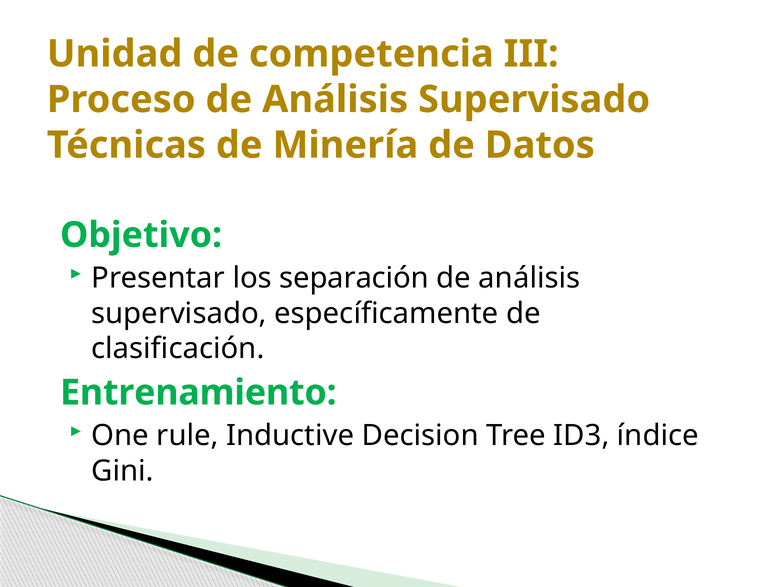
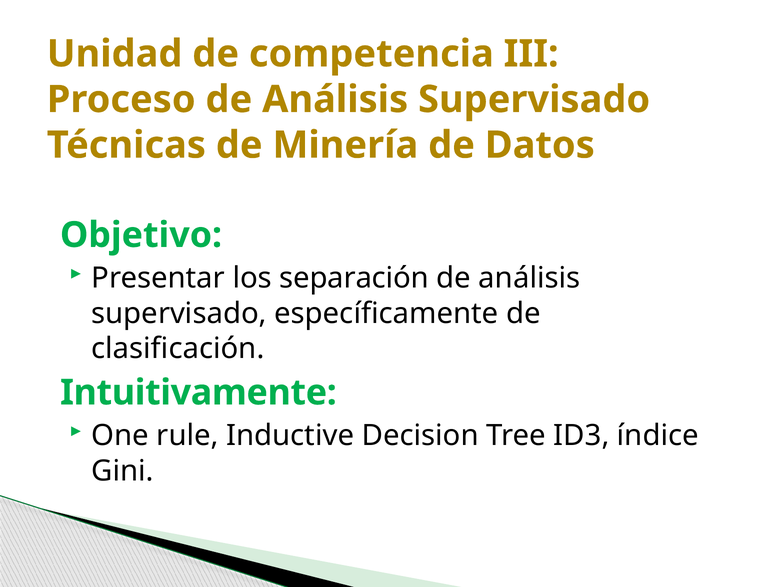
Entrenamiento: Entrenamiento -> Intuitivamente
